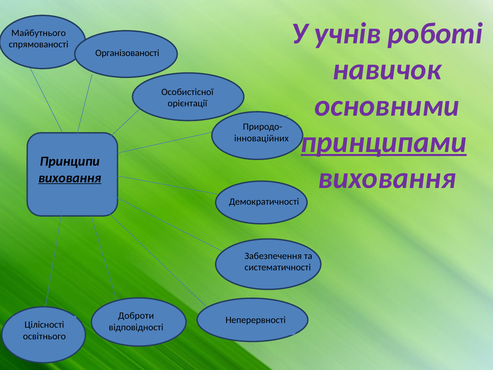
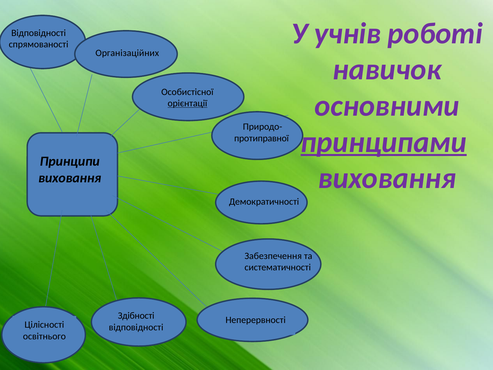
Майбутнього at (39, 33): Майбутнього -> Відповідності
Організованості: Організованості -> Організаційних
орієнтації underline: none -> present
інноваційних: інноваційних -> протиправної
виховання at (70, 178) underline: present -> none
Доброти: Доброти -> Здібності
